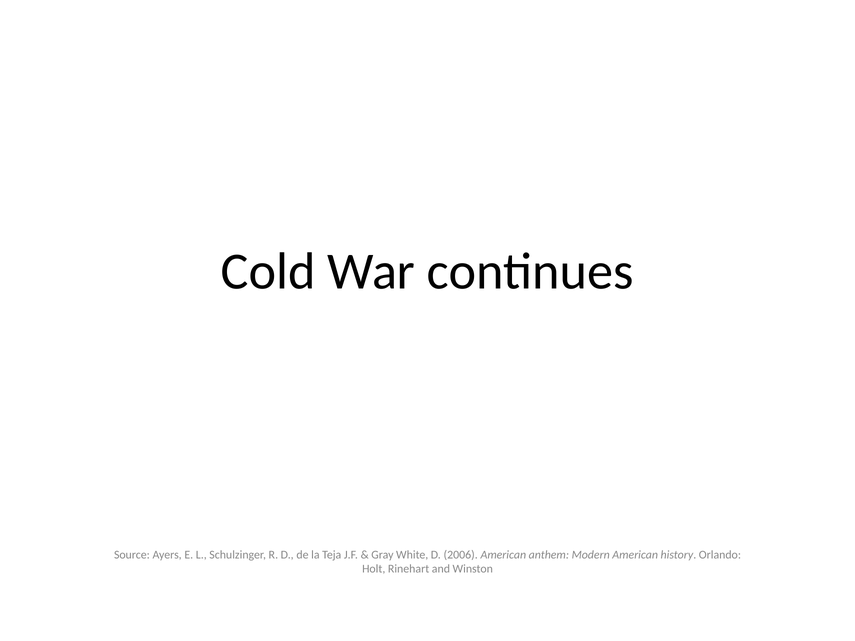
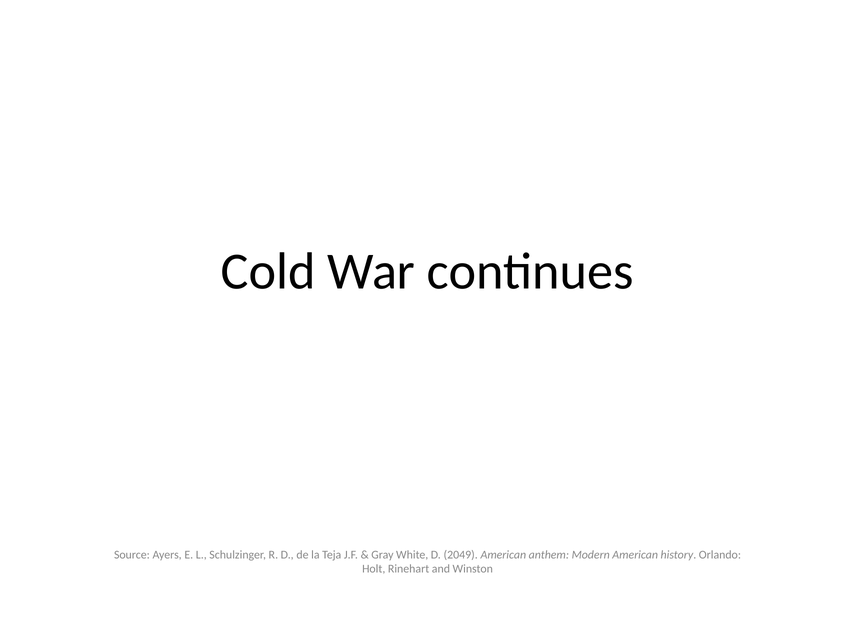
2006: 2006 -> 2049
